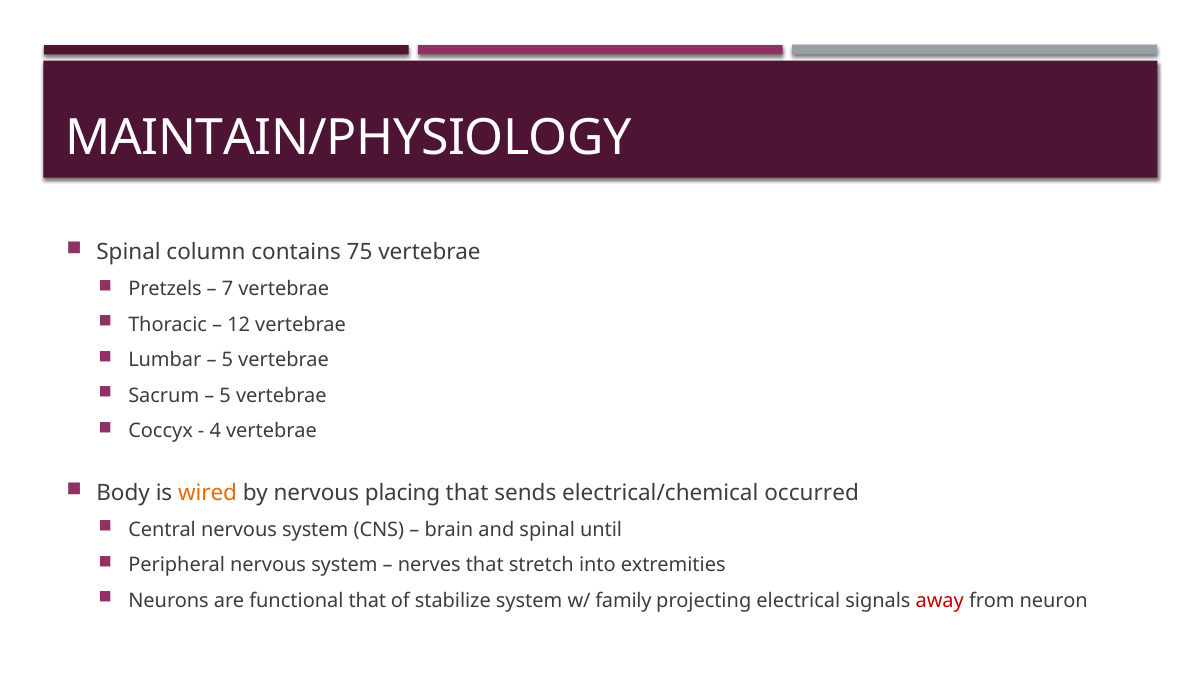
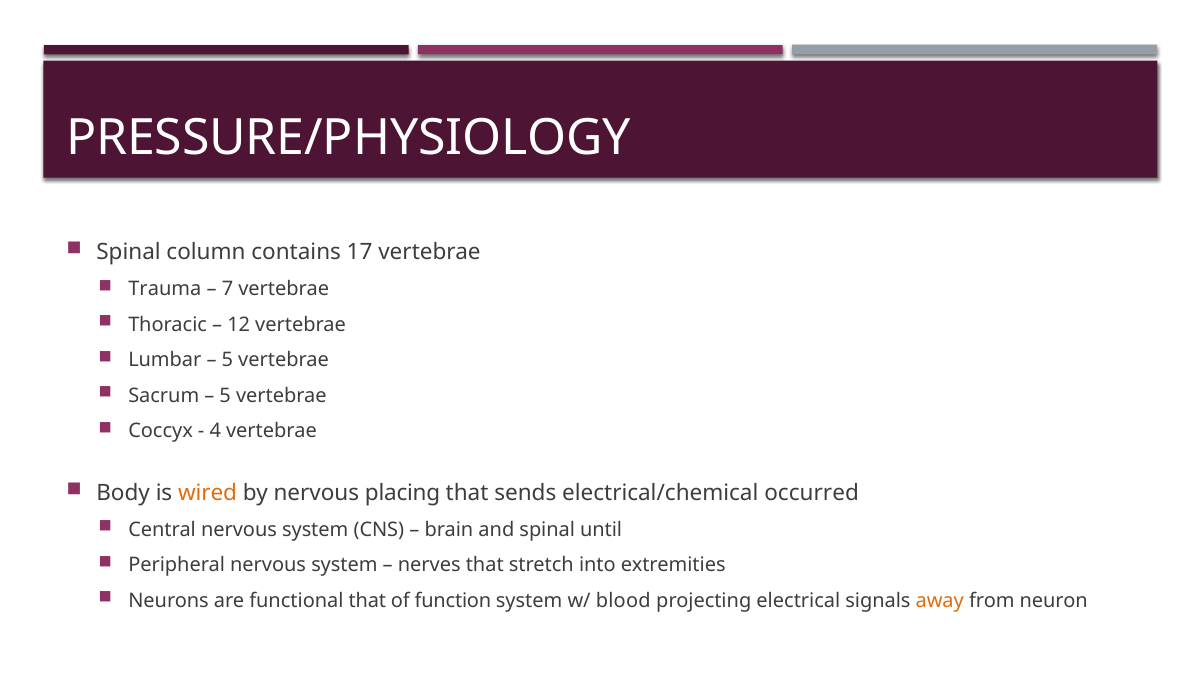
MAINTAIN/PHYSIOLOGY: MAINTAIN/PHYSIOLOGY -> PRESSURE/PHYSIOLOGY
75: 75 -> 17
Pretzels: Pretzels -> Trauma
stabilize: stabilize -> function
family: family -> blood
away colour: red -> orange
